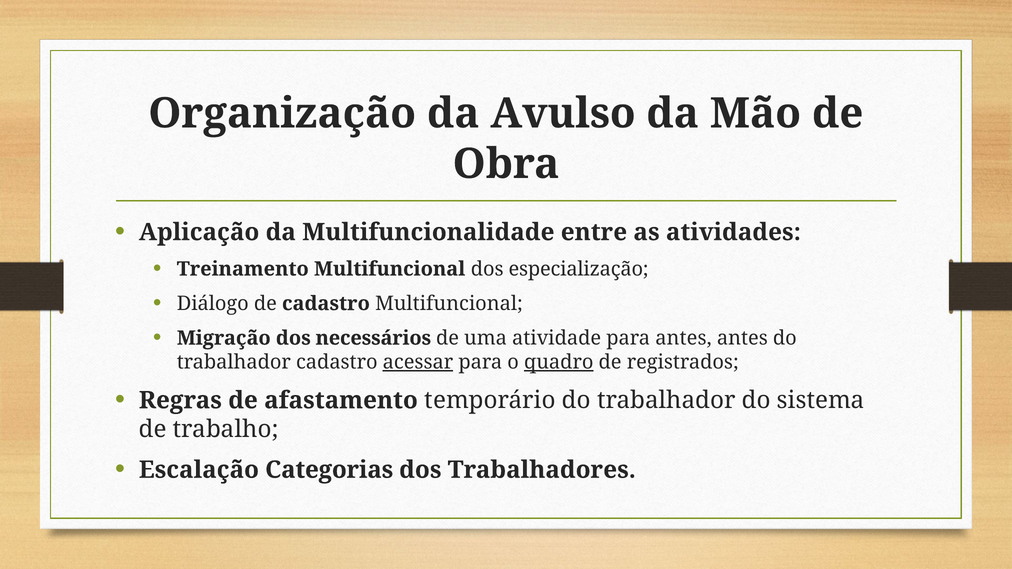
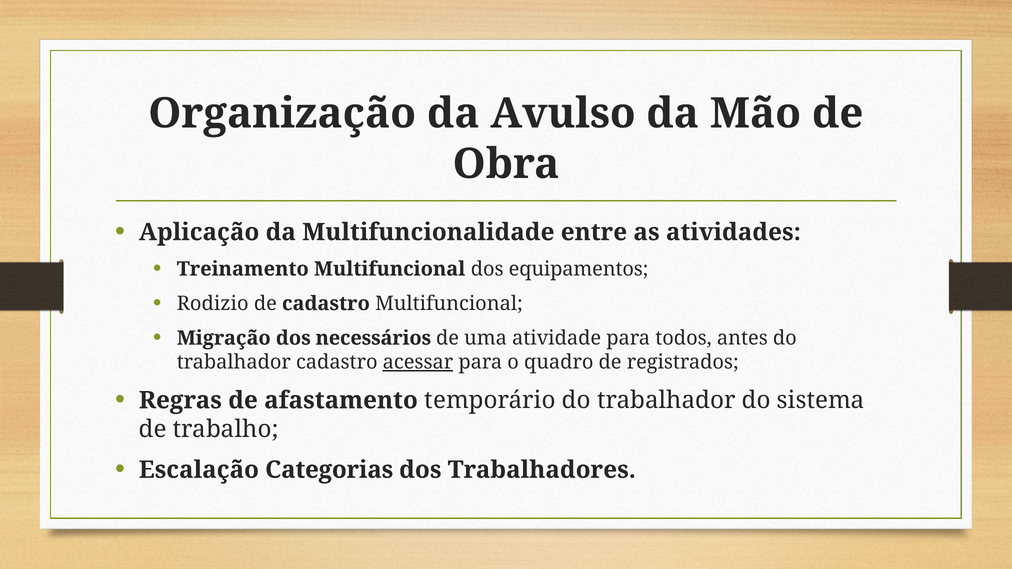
especialização: especialização -> equipamentos
Diálogo: Diálogo -> Rodizio
para antes: antes -> todos
quadro underline: present -> none
